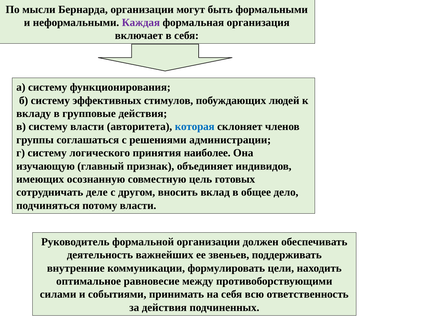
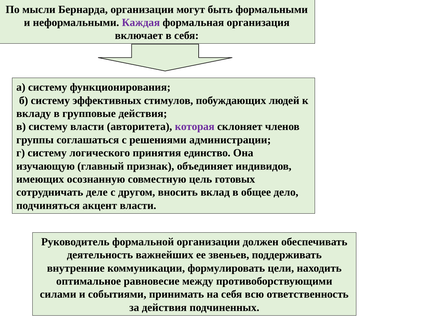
которая colour: blue -> purple
наиболее: наиболее -> единство
потому: потому -> акцент
